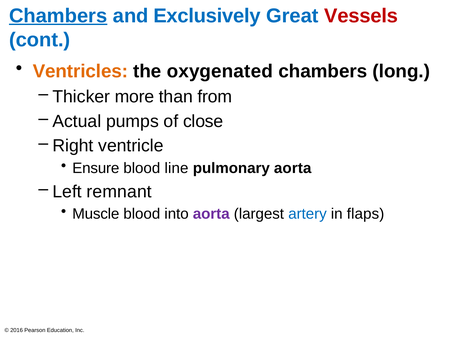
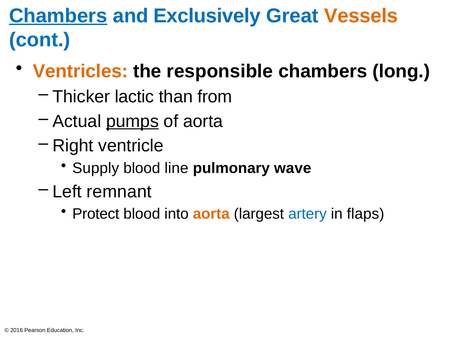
Vessels colour: red -> orange
oxygenated: oxygenated -> responsible
more: more -> lactic
pumps underline: none -> present
of close: close -> aorta
Ensure: Ensure -> Supply
pulmonary aorta: aorta -> wave
Muscle: Muscle -> Protect
aorta at (211, 214) colour: purple -> orange
